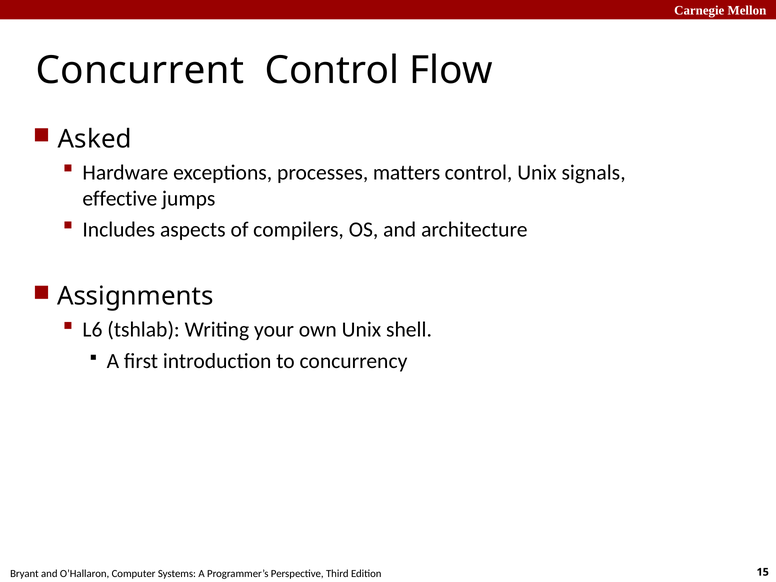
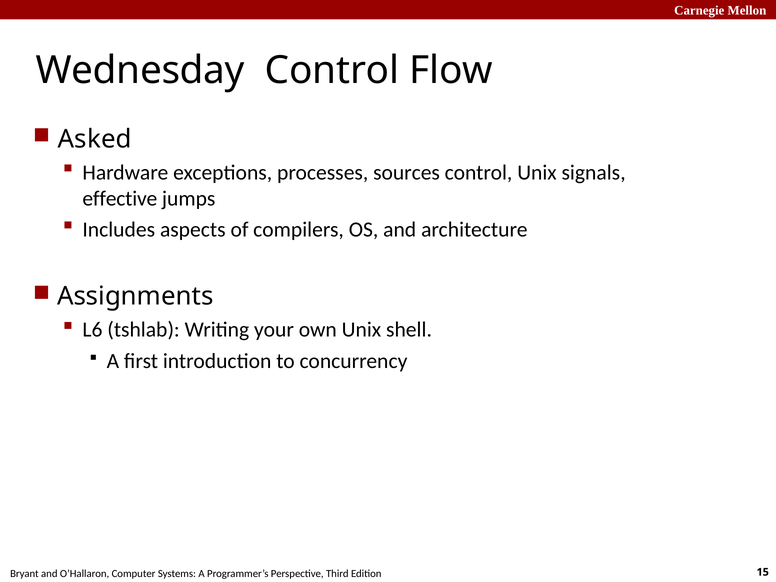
Concurrent: Concurrent -> Wednesday
matters: matters -> sources
